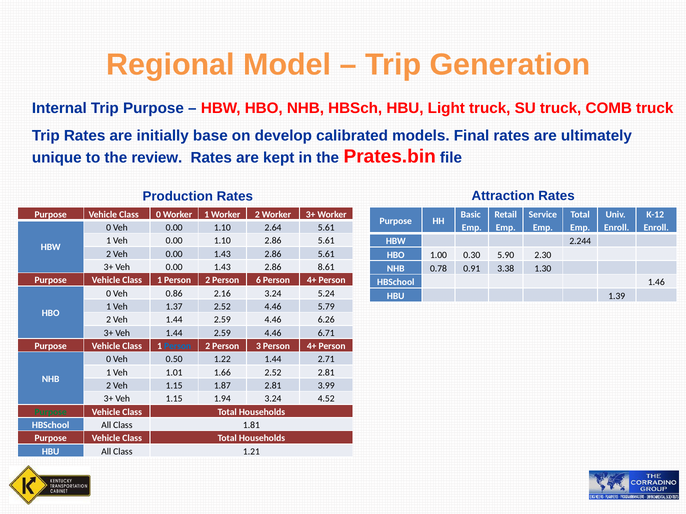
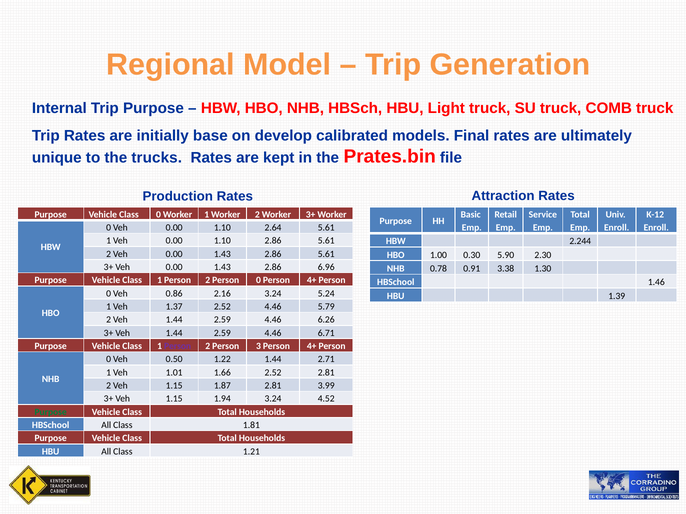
review: review -> trucks
8.61: 8.61 -> 6.96
Person 6: 6 -> 0
Person at (178, 346) colour: blue -> purple
